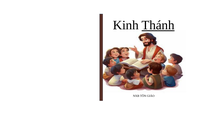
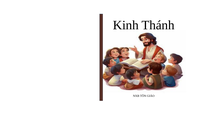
Thánh at (158, 25) underline: present -> none
